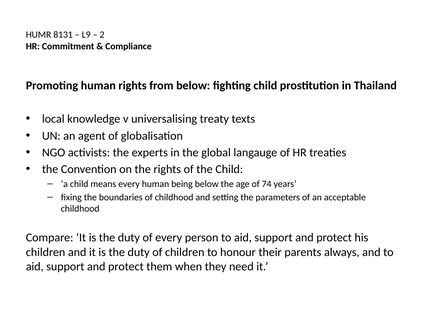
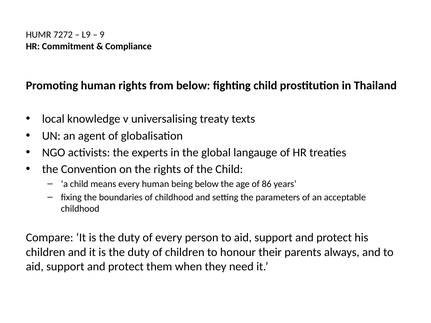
8131: 8131 -> 7272
2: 2 -> 9
74: 74 -> 86
